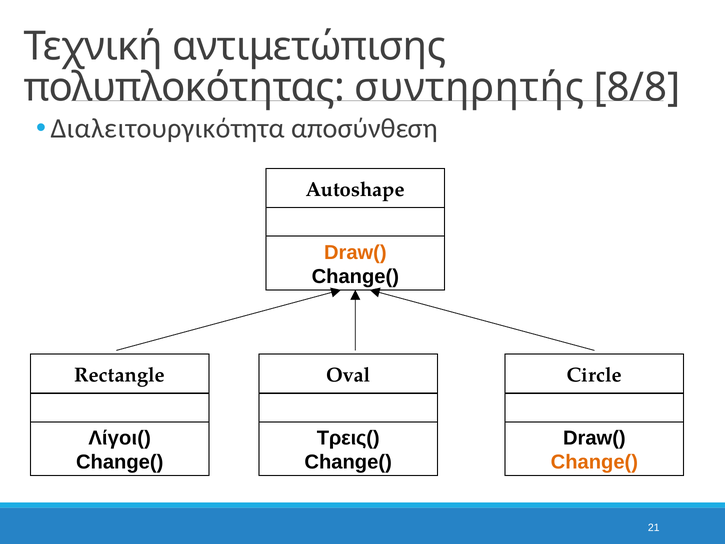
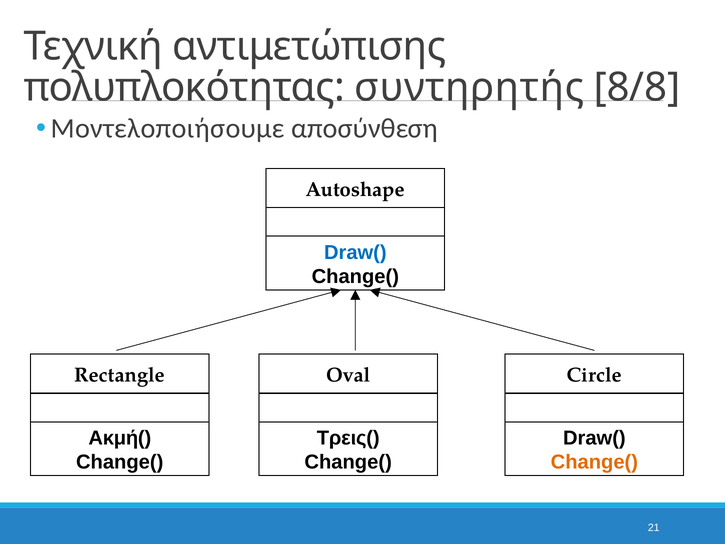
Διαλειτουργικότητα: Διαλειτουργικότητα -> Μοντελοποιήσουμε
Draw( at (355, 252) colour: orange -> blue
Λίγοι(: Λίγοι( -> Ακμή(
